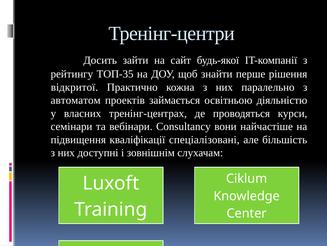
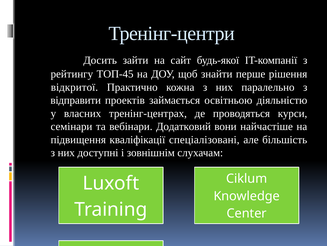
ТОП-35: ТОП-35 -> ТОП-45
автоматом: автоматом -> відправити
Consultancy: Consultancy -> Додатковий
